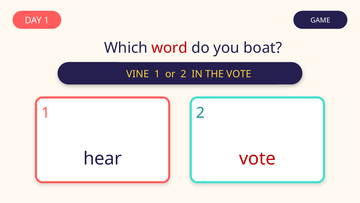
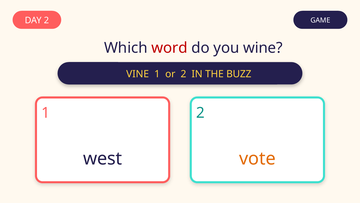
DAY 1: 1 -> 2
boat: boat -> wine
THE VOTE: VOTE -> BUZZ
hear: hear -> west
vote at (257, 158) colour: red -> orange
